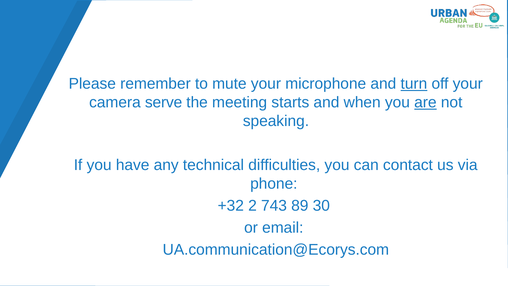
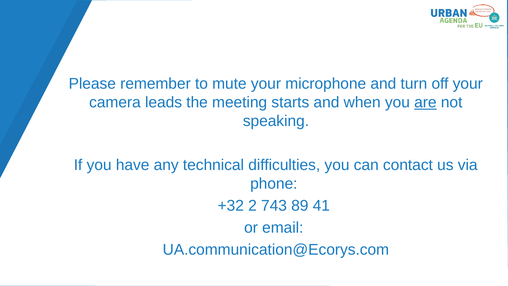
turn underline: present -> none
serve: serve -> leads
30: 30 -> 41
